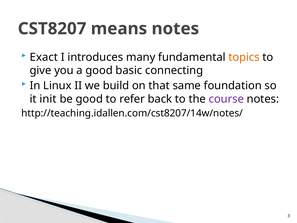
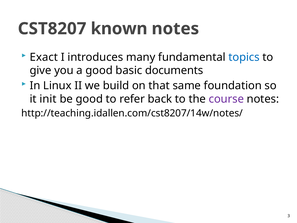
means: means -> known
topics colour: orange -> blue
connecting: connecting -> documents
